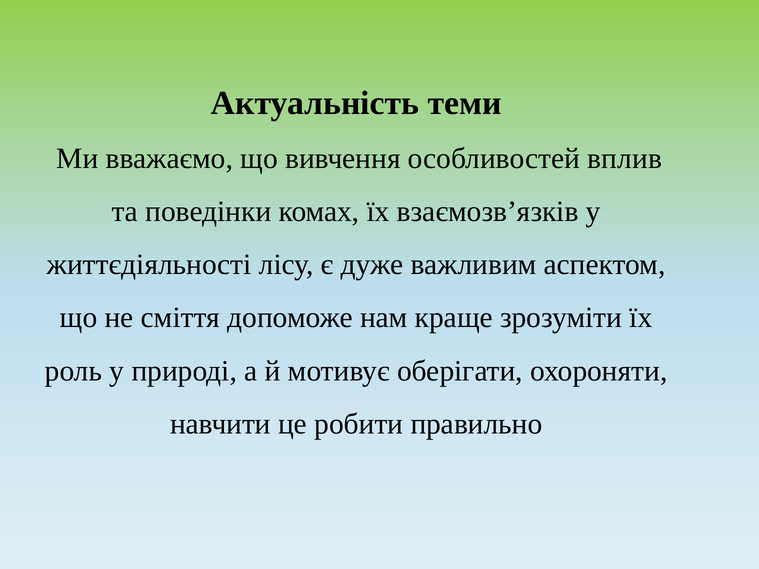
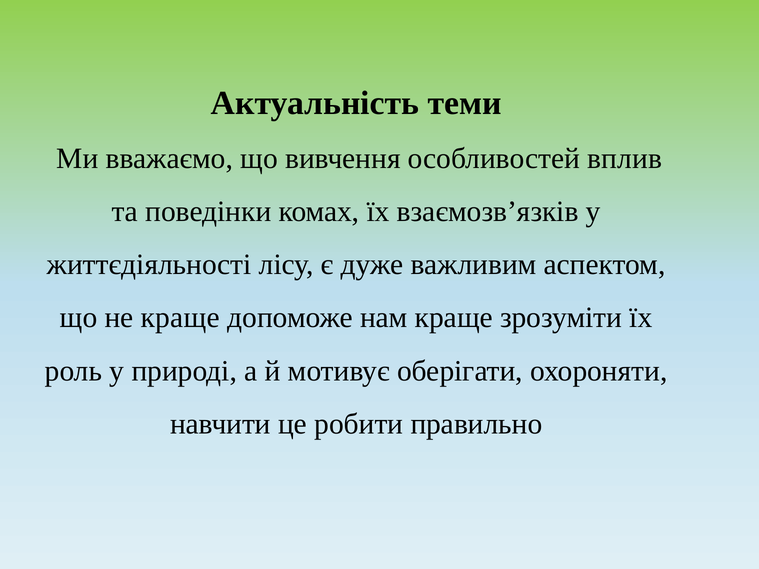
не сміття: сміття -> краще
